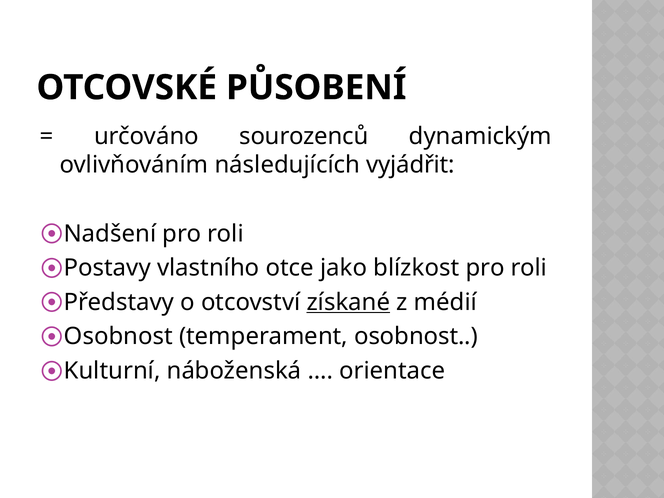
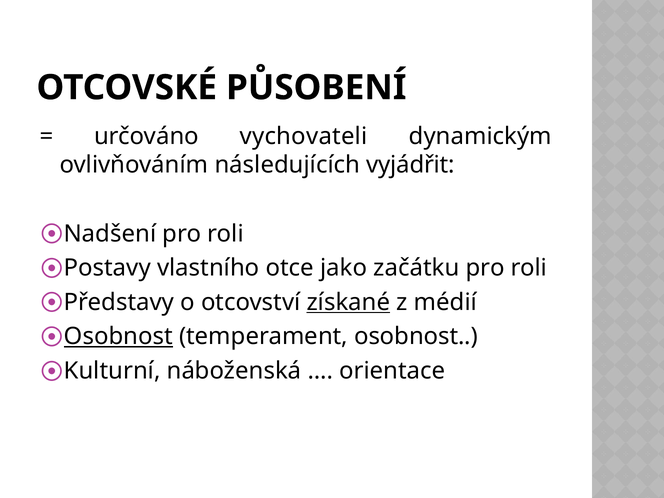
sourozenců: sourozenců -> vychovateli
blízkost: blízkost -> začátku
Osobnost at (118, 337) underline: none -> present
